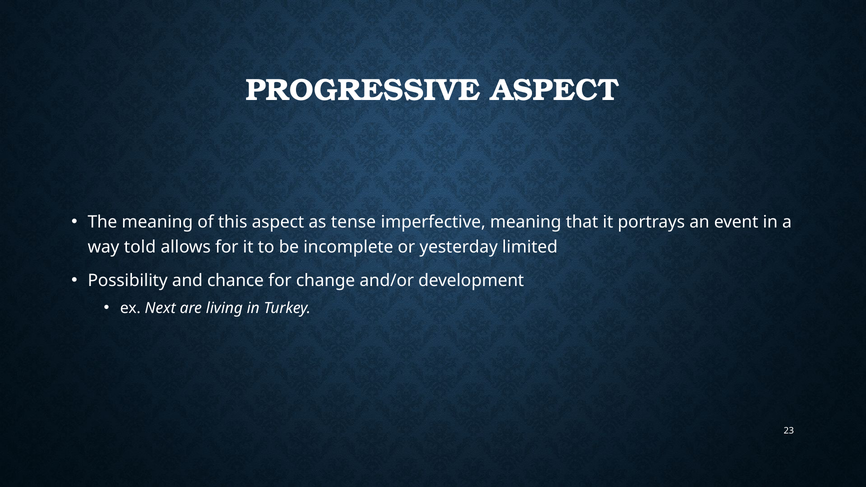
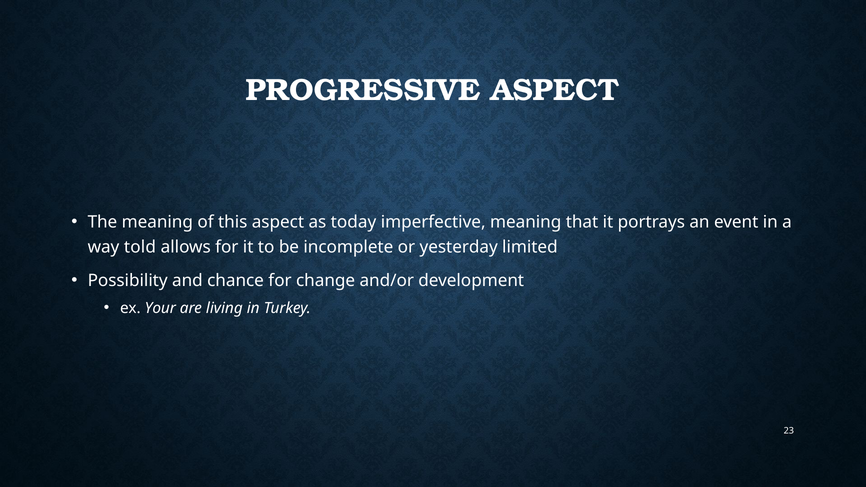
tense: tense -> today
Next: Next -> Your
